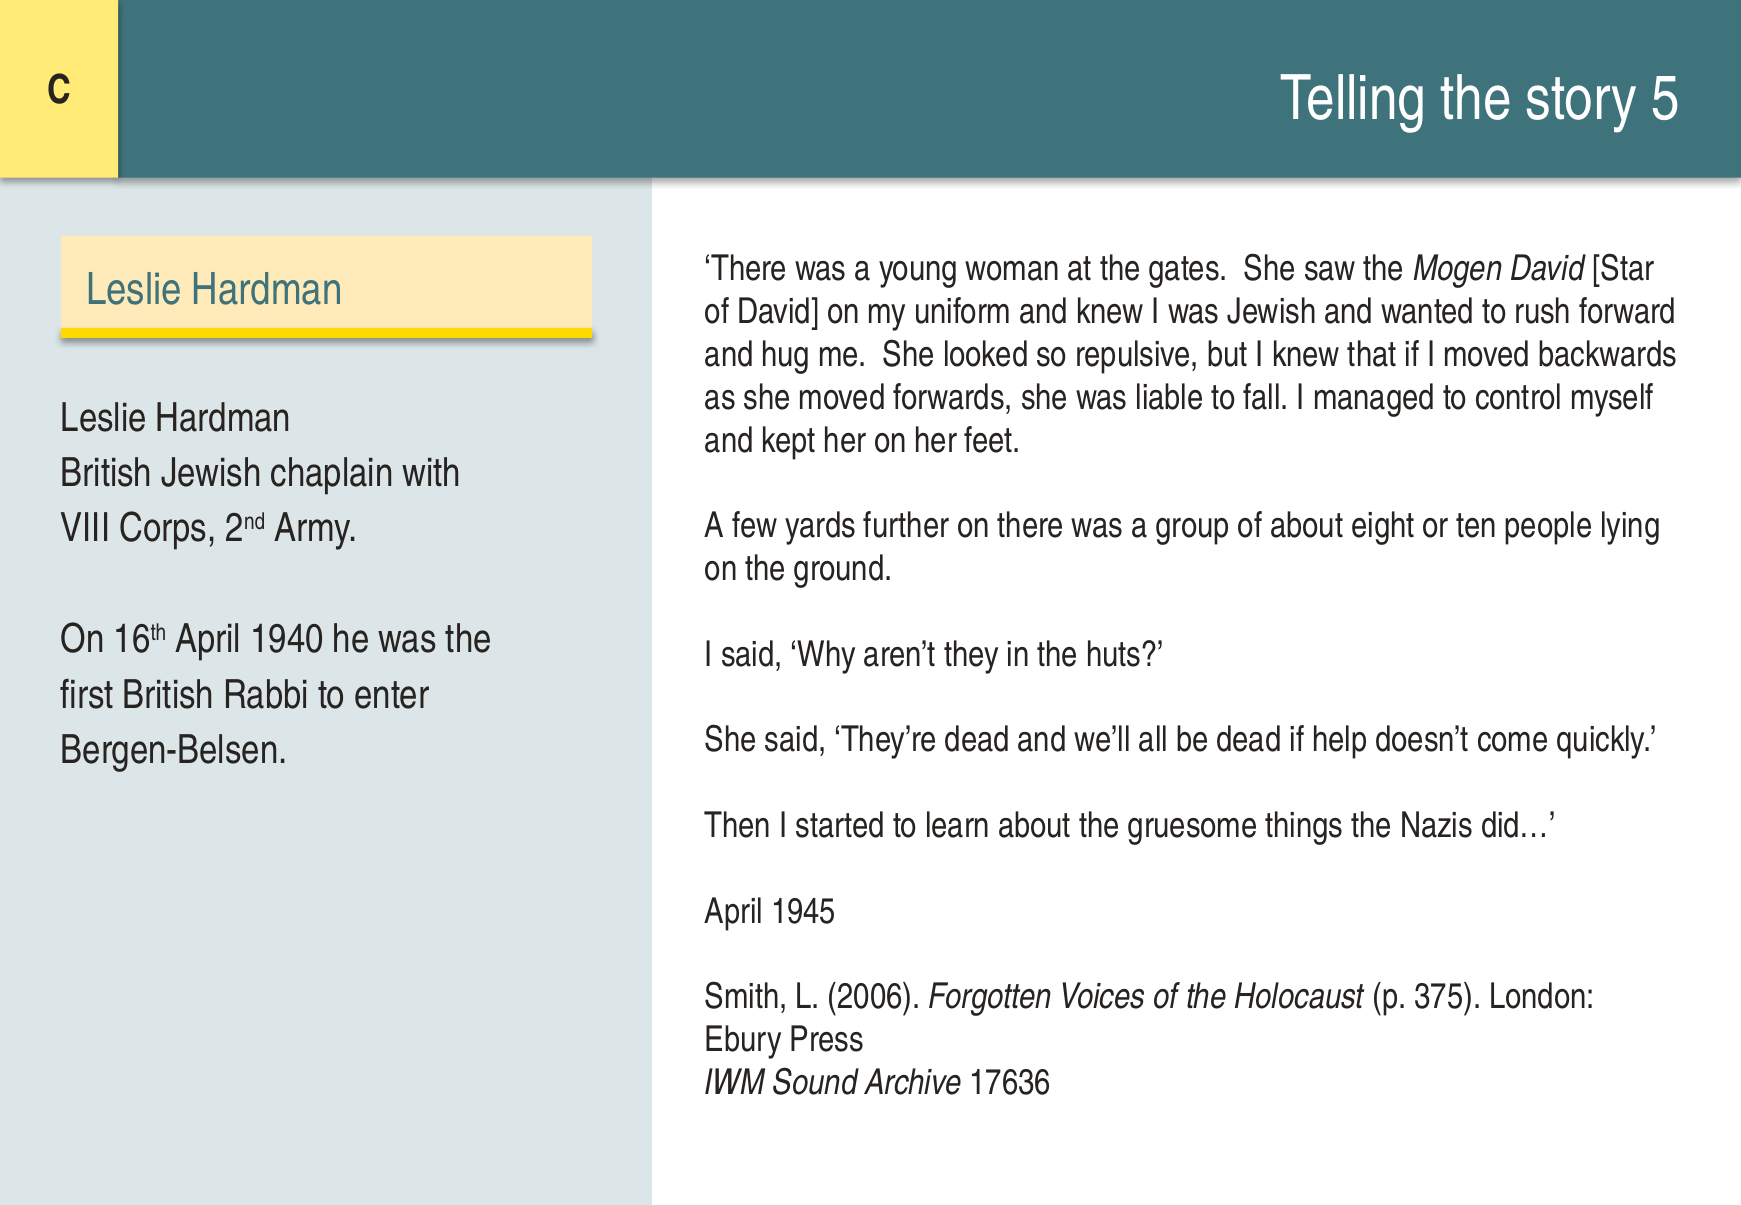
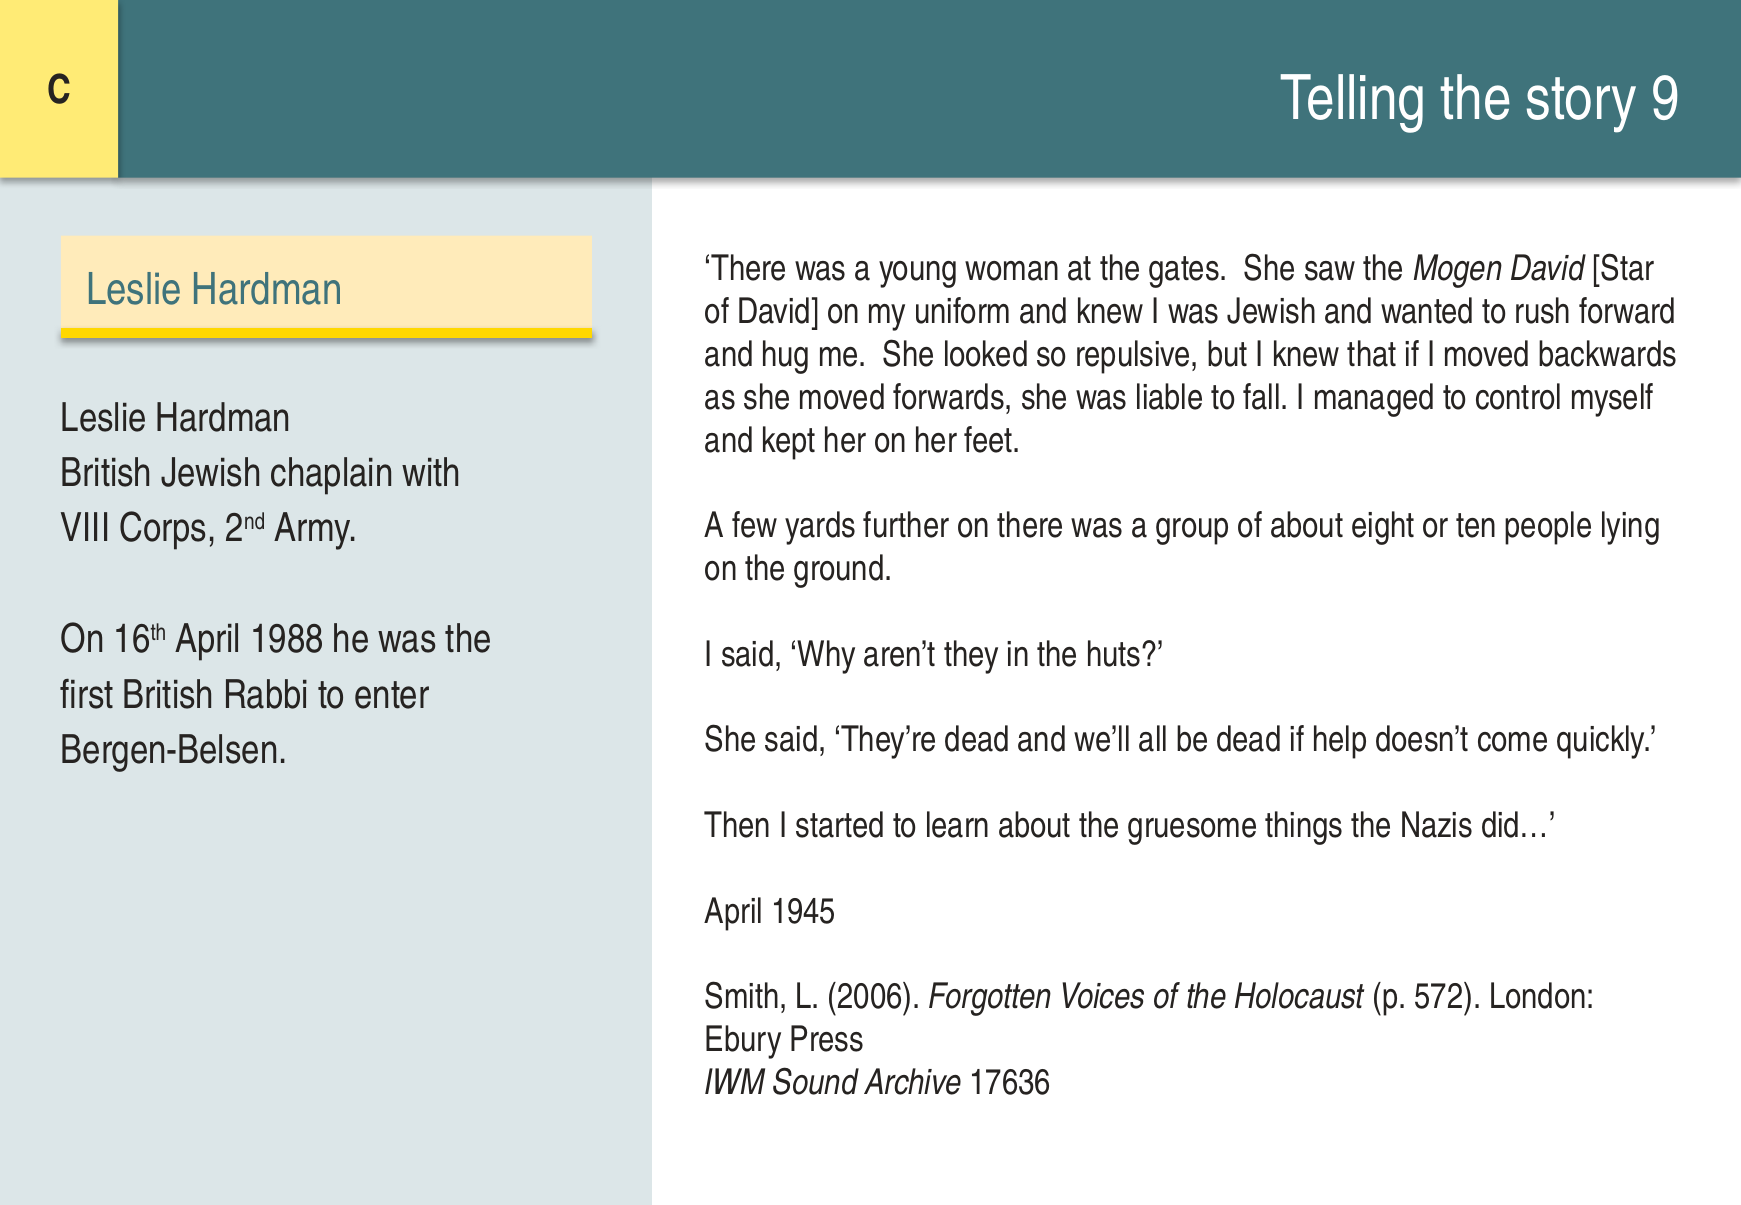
5: 5 -> 9
1940: 1940 -> 1988
375: 375 -> 572
